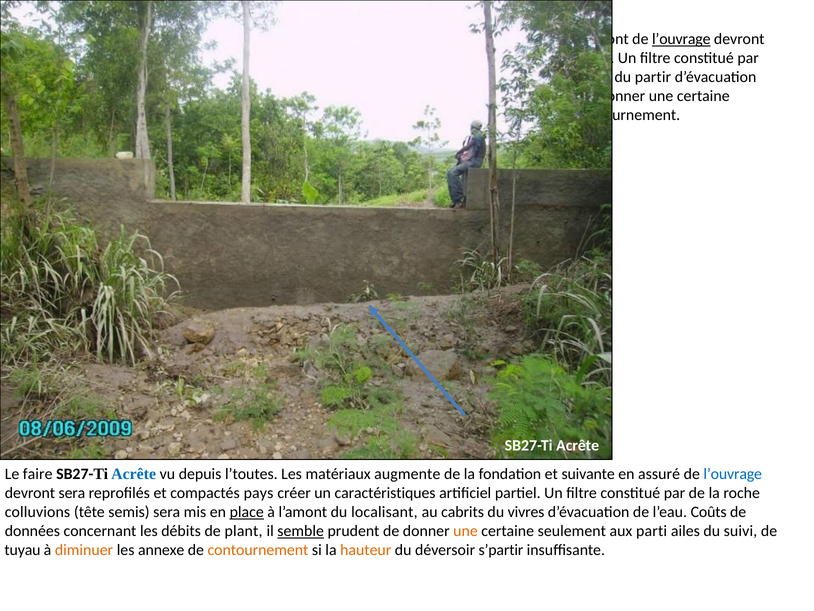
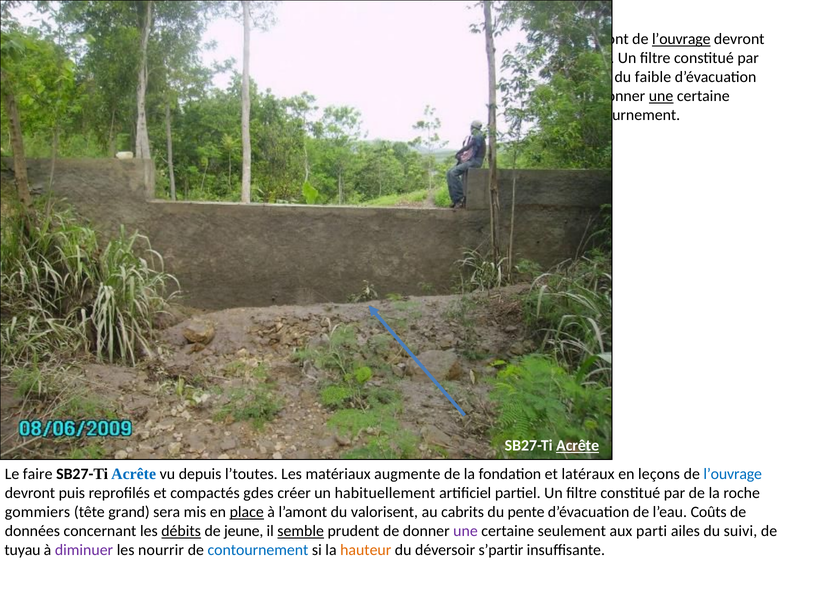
partir: partir -> faible
une at (661, 96) underline: none -> present
Acrête at (578, 445) underline: none -> present
suivante: suivante -> latéraux
assuré: assuré -> leçons
devront sera: sera -> puis
pays: pays -> gdes
caractéristiques: caractéristiques -> habituellement
colluvions: colluvions -> gommiers
semis: semis -> grand
localisant: localisant -> valorisent
vivres: vivres -> pente
débits at (181, 531) underline: none -> present
plant: plant -> jeune
une at (466, 531) colour: orange -> purple
diminuer at (84, 550) colour: orange -> purple
annexe: annexe -> nourrir
contournement at (258, 550) colour: orange -> blue
